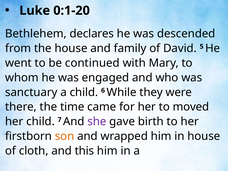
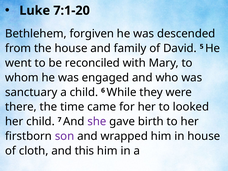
0:1-20: 0:1-20 -> 7:1-20
declares: declares -> forgiven
continued: continued -> reconciled
moved: moved -> looked
son colour: orange -> purple
